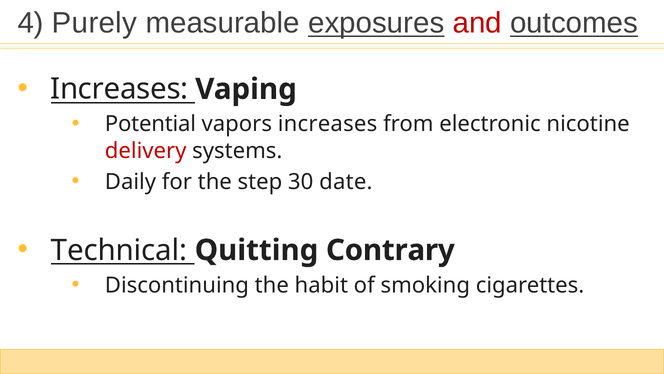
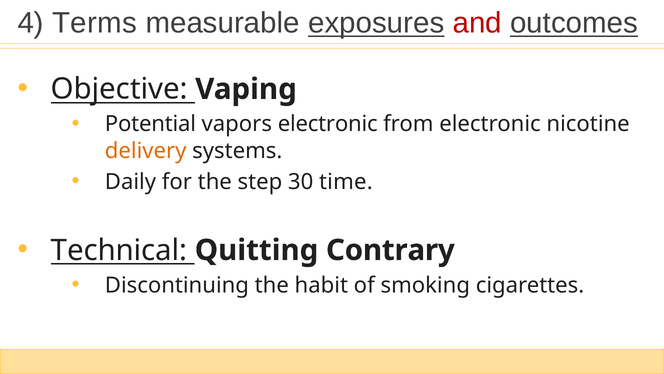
Purely: Purely -> Terms
Increases at (119, 89): Increases -> Objective
vapors increases: increases -> electronic
delivery colour: red -> orange
date: date -> time
